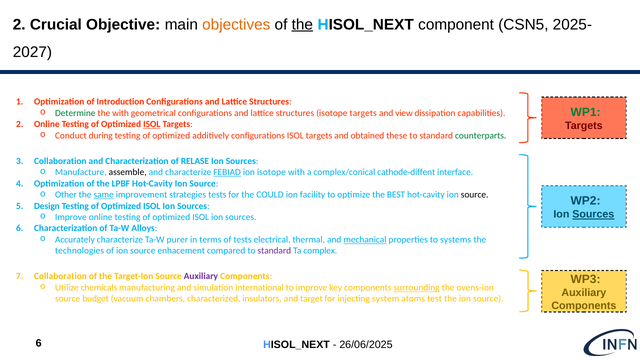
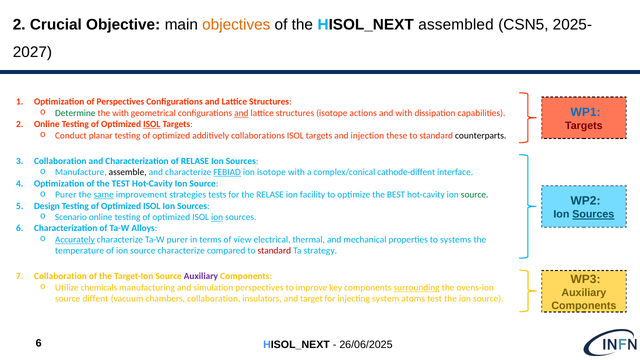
the at (302, 24) underline: present -> none
component: component -> assembled
of Introduction: Introduction -> Perspectives
WP1 colour: green -> blue
and at (241, 113) underline: none -> present
isotope targets: targets -> actions
and view: view -> with
during: during -> planar
additively configurations: configurations -> collaborations
obtained: obtained -> injection
counterparts colour: green -> black
the LPBF: LPBF -> TEST
Other at (66, 195): Other -> Purer
the COULD: COULD -> RELASE
source at (475, 195) colour: black -> green
Improve at (71, 217): Improve -> Scenario
ion at (217, 217) underline: none -> present
Accurately underline: none -> present
of tests: tests -> view
mechanical underline: present -> none
technologies: technologies -> temperature
source enhacement: enhacement -> characterize
standard at (274, 251) colour: purple -> red
complex: complex -> strategy
simulation international: international -> perspectives
budget: budget -> diffent
chambers characterized: characterized -> collaboration
